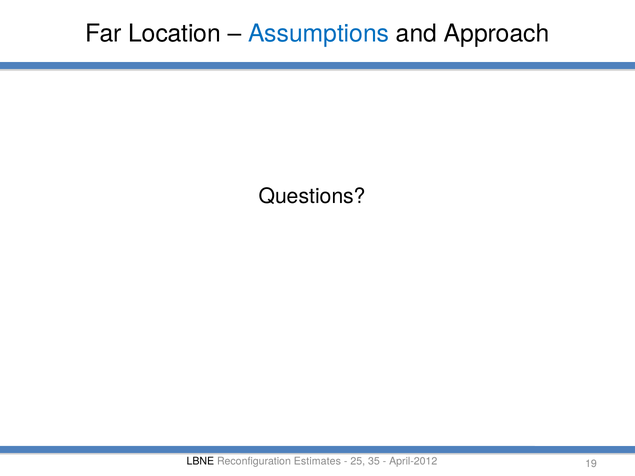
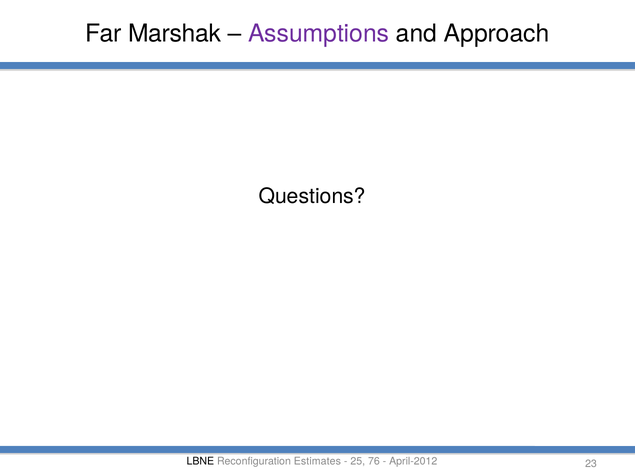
Location: Location -> Marshak
Assumptions colour: blue -> purple
35: 35 -> 76
19: 19 -> 23
